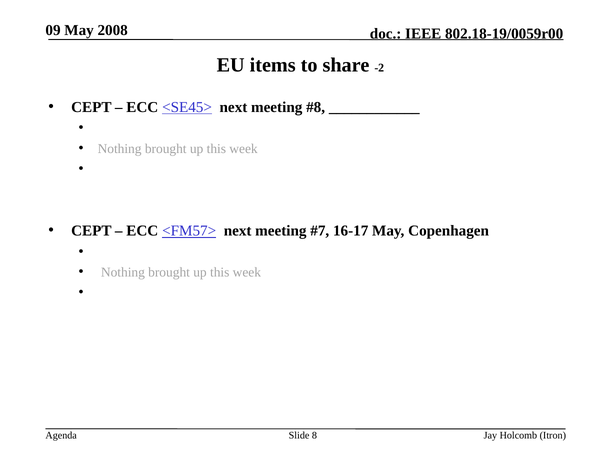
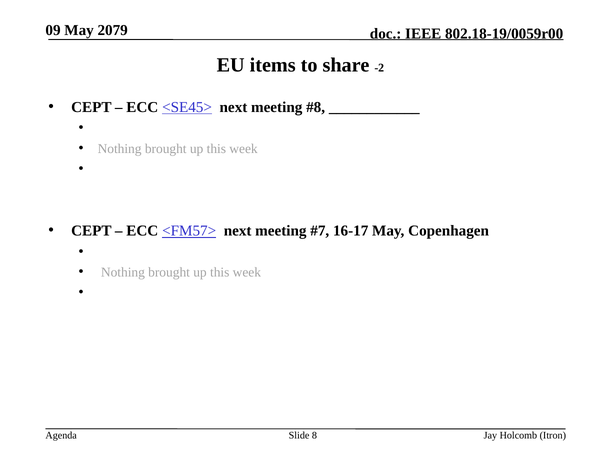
2008: 2008 -> 2079
